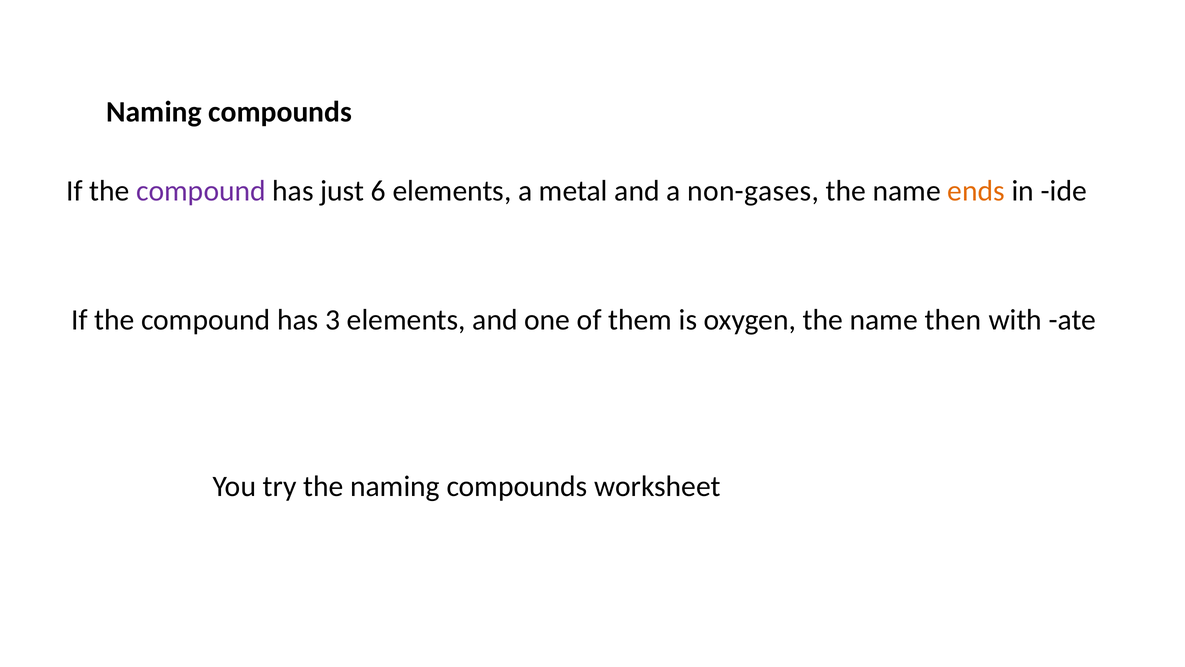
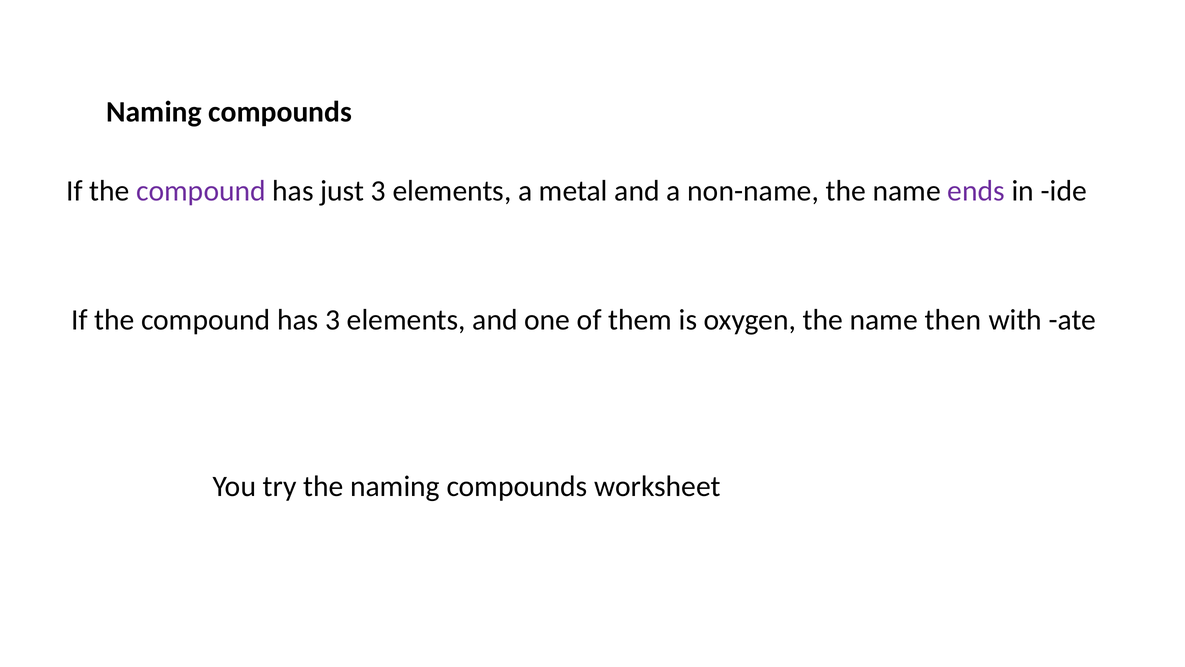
just 6: 6 -> 3
non-gases: non-gases -> non-name
ends colour: orange -> purple
